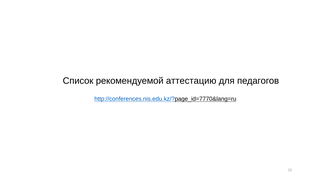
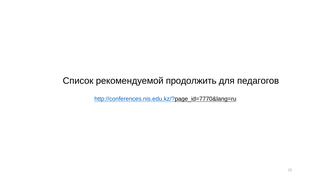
аттестацию: аттестацию -> продолжить
